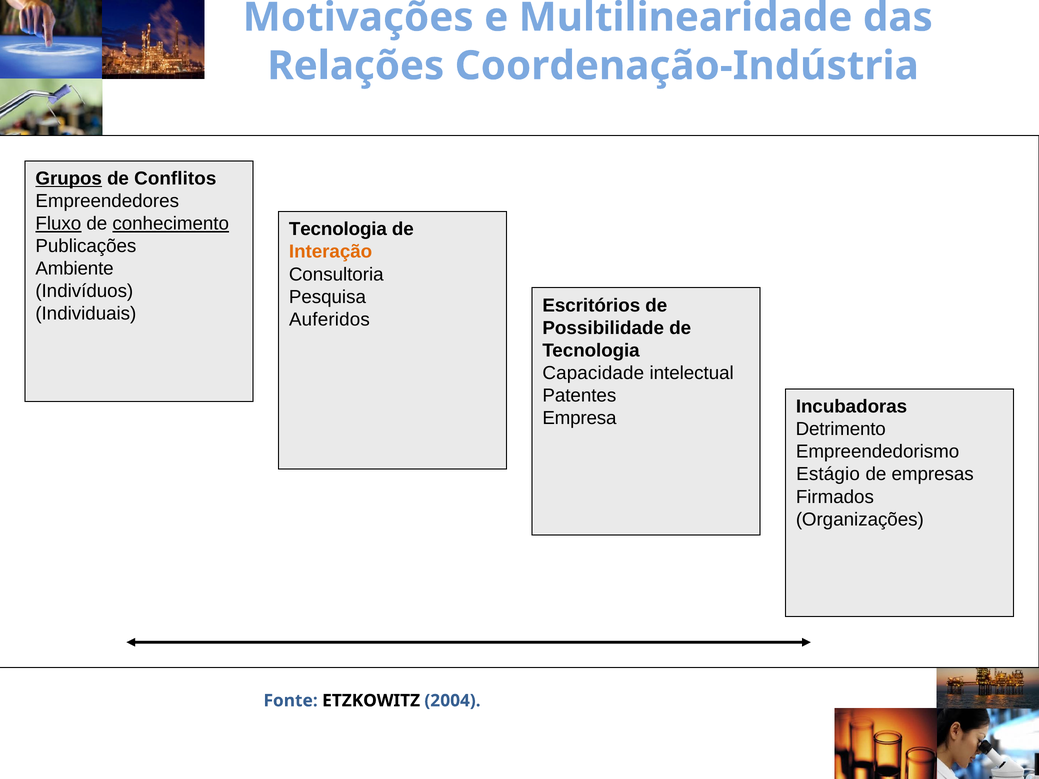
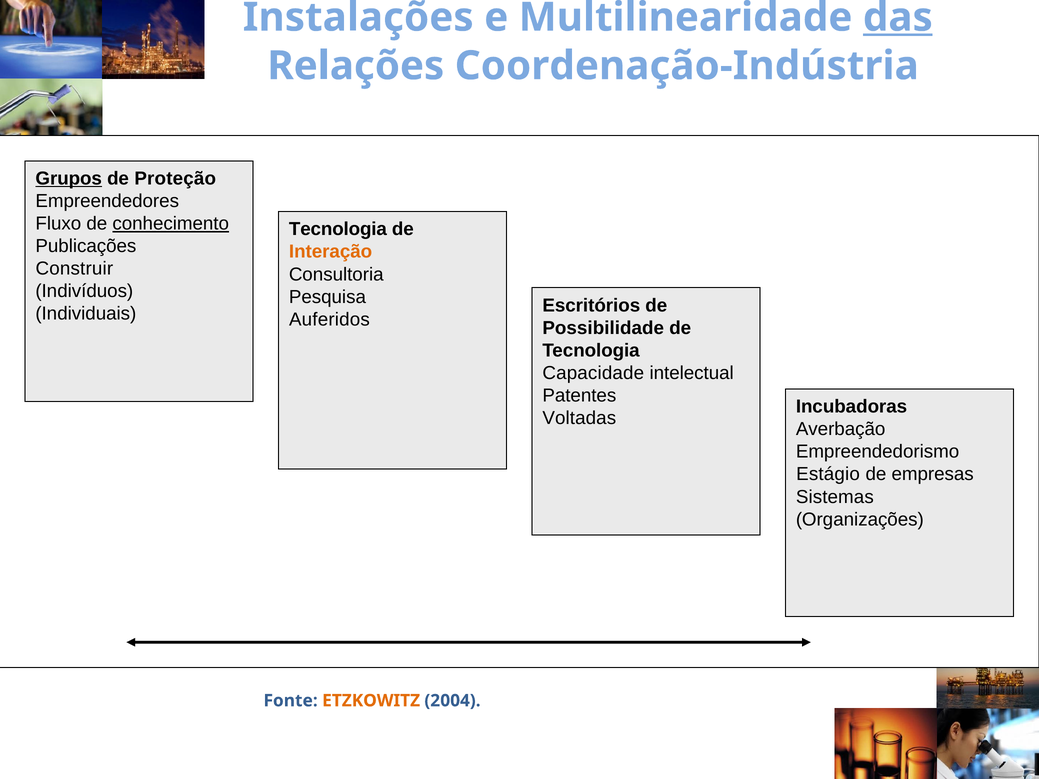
Motivações: Motivações -> Instalações
das underline: none -> present
Conflitos: Conflitos -> Proteção
Fluxo underline: present -> none
Ambiente: Ambiente -> Construir
Empresa: Empresa -> Voltadas
Detrimento: Detrimento -> Averbação
Firmados: Firmados -> Sistemas
ETZKOWITZ colour: black -> orange
